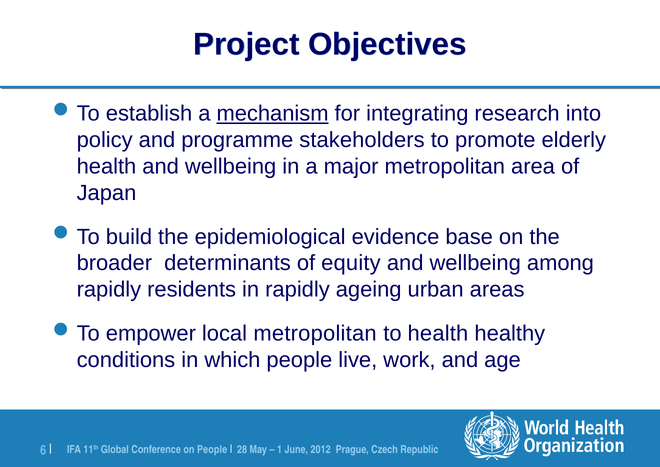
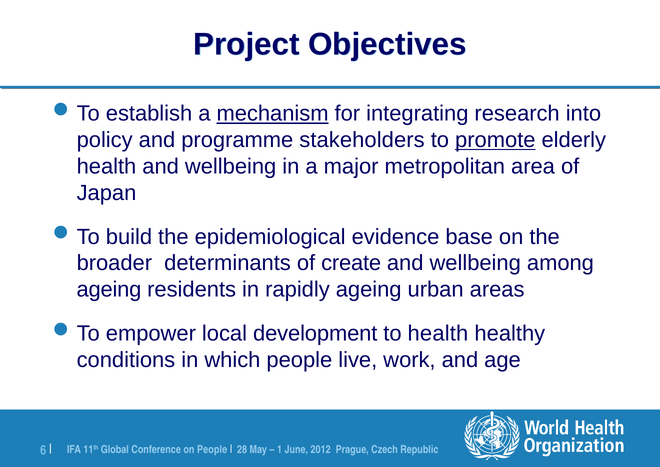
promote underline: none -> present
equity: equity -> create
rapidly at (109, 289): rapidly -> ageing
local metropolitan: metropolitan -> development
